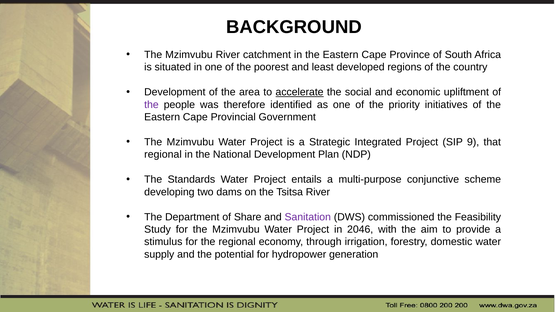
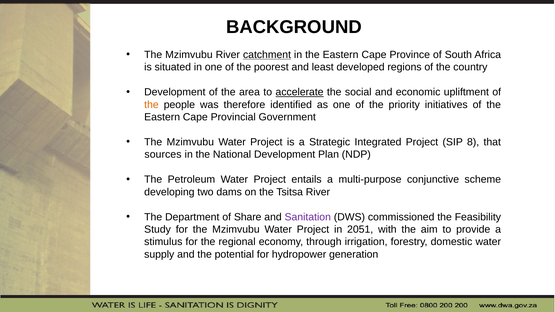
catchment underline: none -> present
the at (151, 105) colour: purple -> orange
9: 9 -> 8
regional at (163, 155): regional -> sources
Standards: Standards -> Petroleum
2046: 2046 -> 2051
